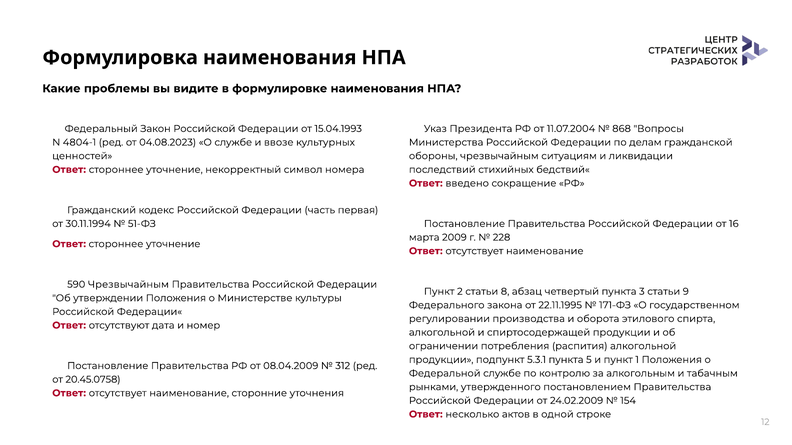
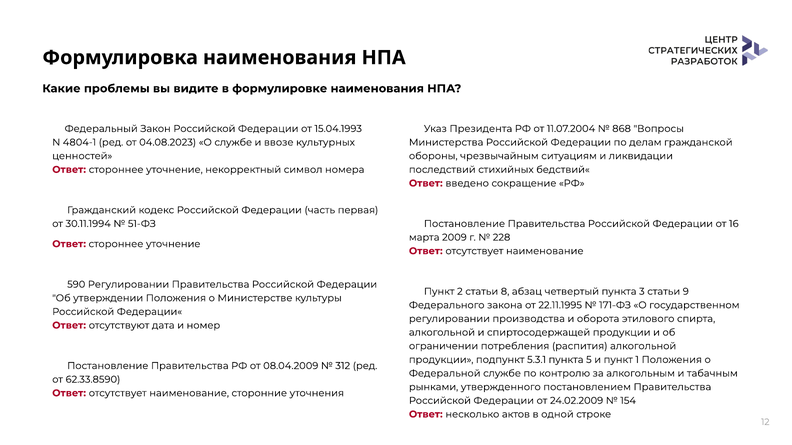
590 Чрезвычайным: Чрезвычайным -> Регулировании
20.45.0758: 20.45.0758 -> 62.33.8590
